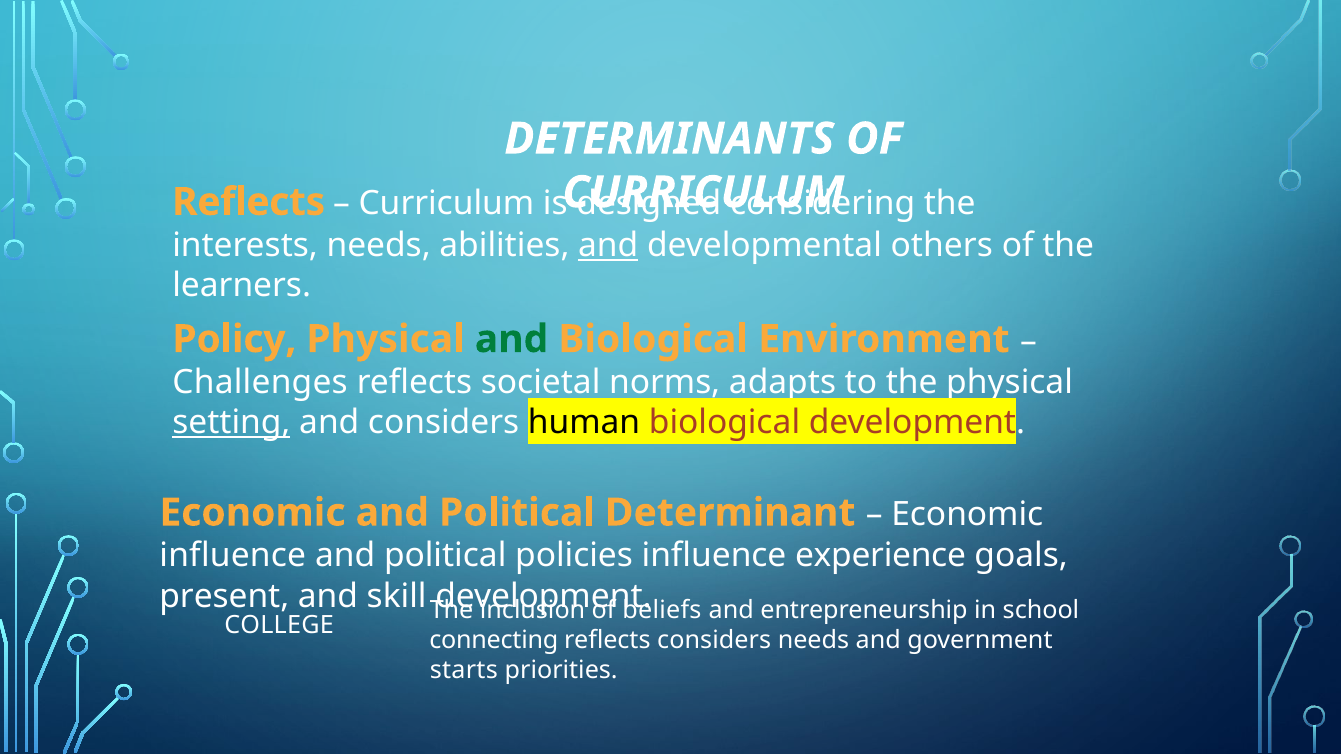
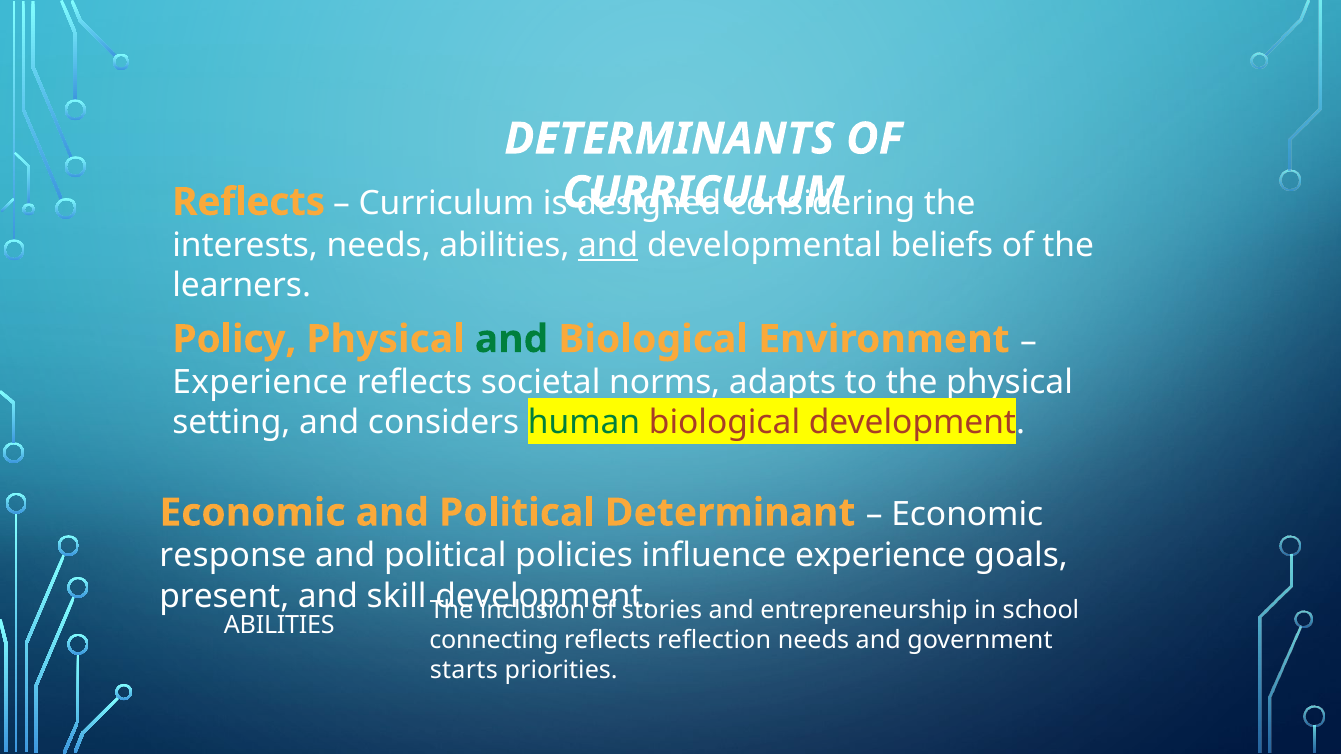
others: others -> beliefs
Challenges at (260, 383): Challenges -> Experience
setting underline: present -> none
human colour: black -> green
influence at (233, 556): influence -> response
beliefs: beliefs -> stories
COLLEGE at (279, 626): COLLEGE -> ABILITIES
reflects considers: considers -> reflection
